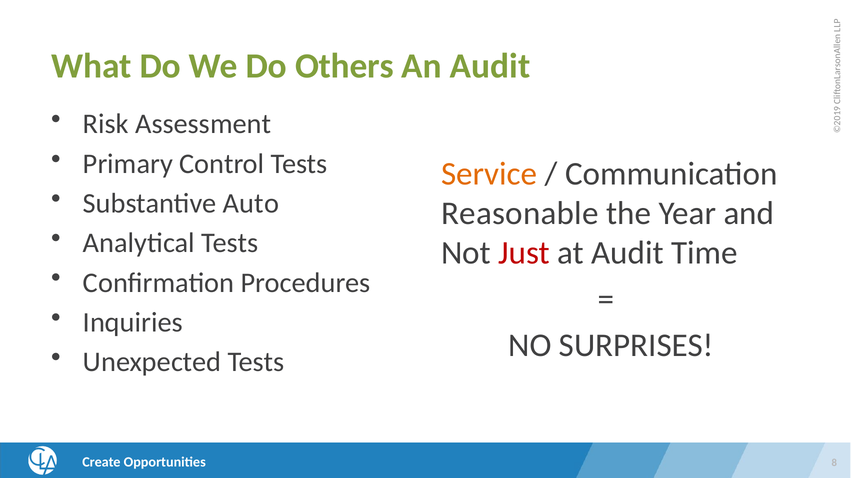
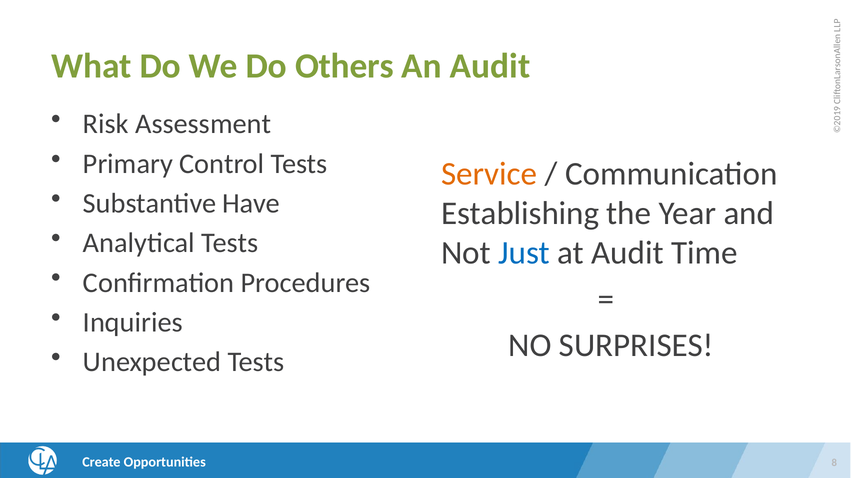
Auto: Auto -> Have
Reasonable: Reasonable -> Establishing
Just colour: red -> blue
